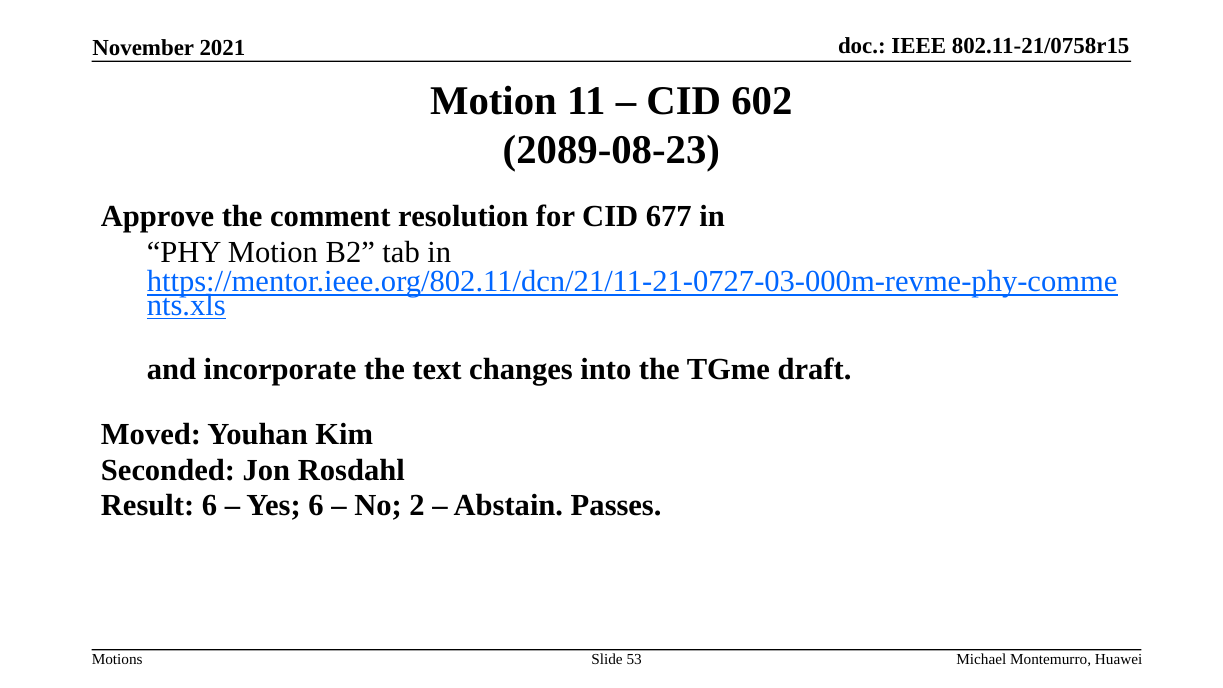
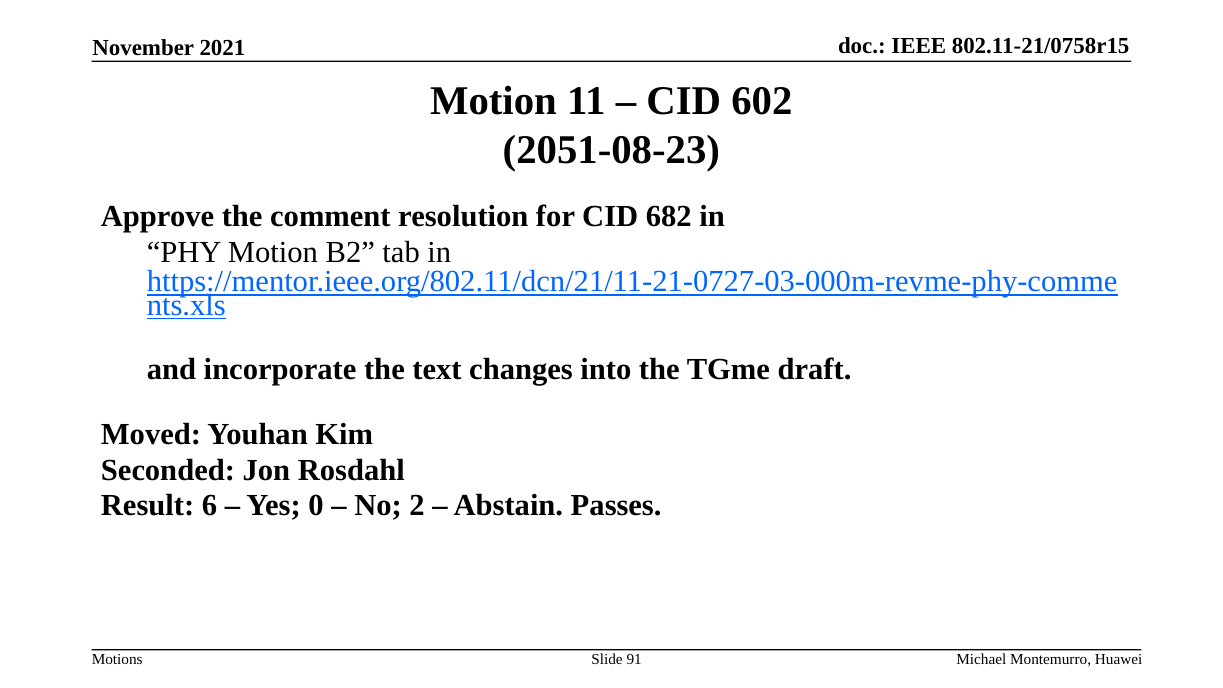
2089-08-23: 2089-08-23 -> 2051-08-23
677: 677 -> 682
Yes 6: 6 -> 0
53: 53 -> 91
